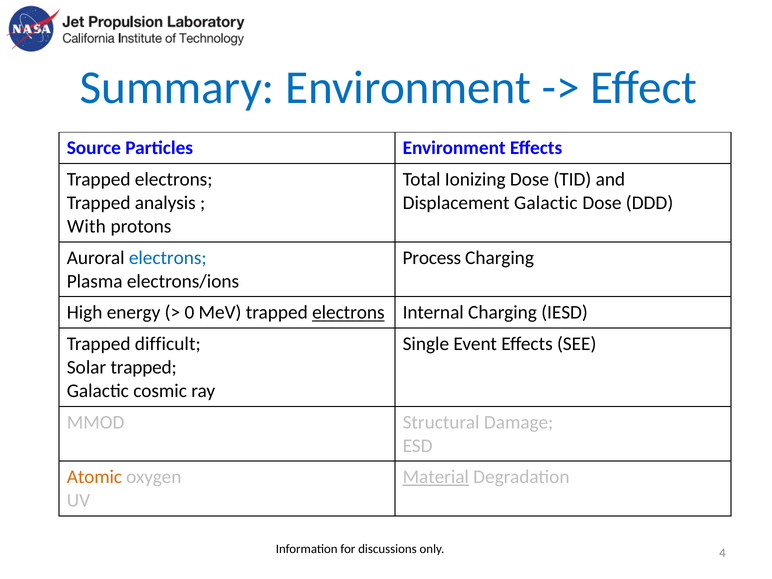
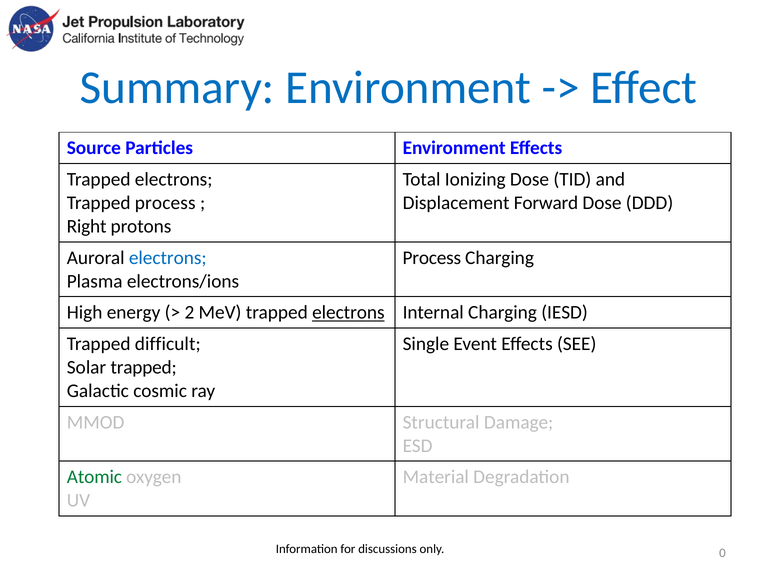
Trapped analysis: analysis -> process
Displacement Galactic: Galactic -> Forward
With: With -> Right
0: 0 -> 2
Atomic colour: orange -> green
Material underline: present -> none
4: 4 -> 0
